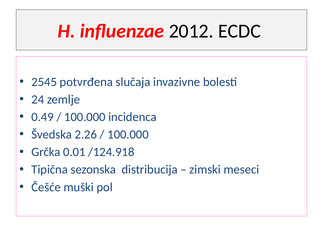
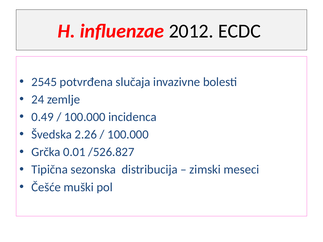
/124.918: /124.918 -> /526.827
